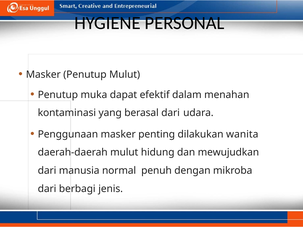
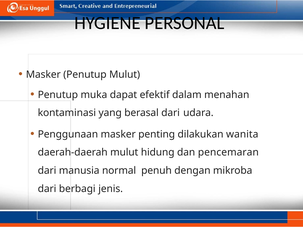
mewujudkan: mewujudkan -> pencemaran
